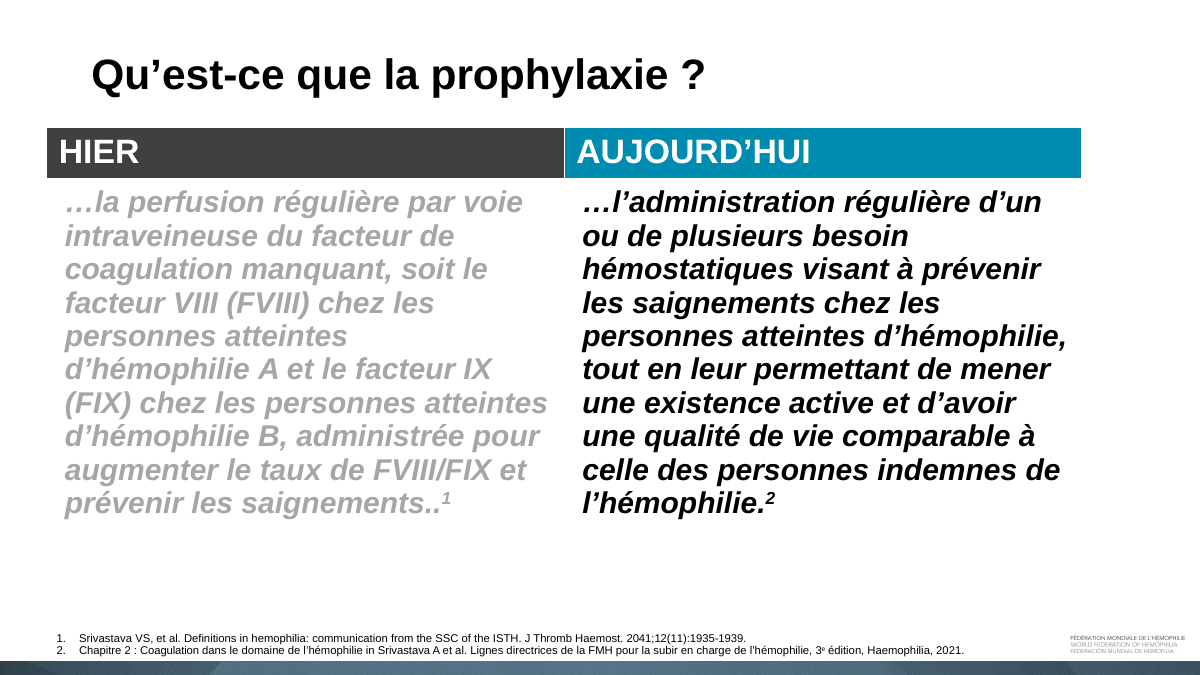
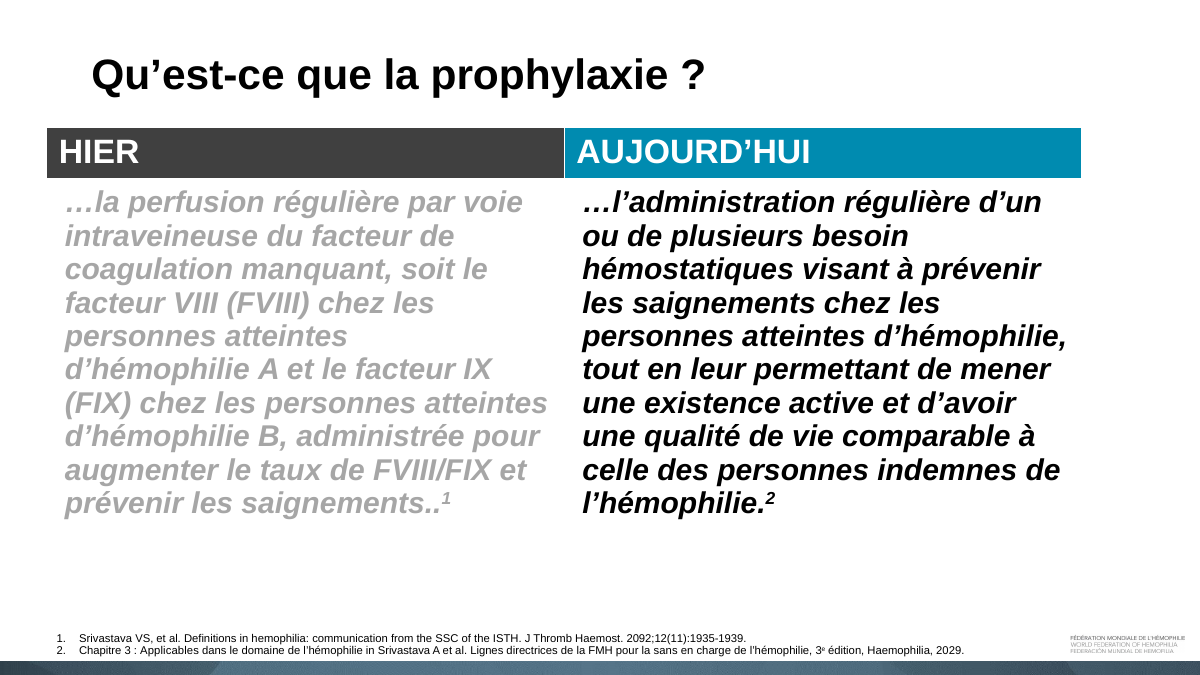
2041;12(11):1935-1939: 2041;12(11):1935-1939 -> 2092;12(11):1935-1939
Chapitre 2: 2 -> 3
Coagulation at (170, 651): Coagulation -> Applicables
subir: subir -> sans
2021: 2021 -> 2029
